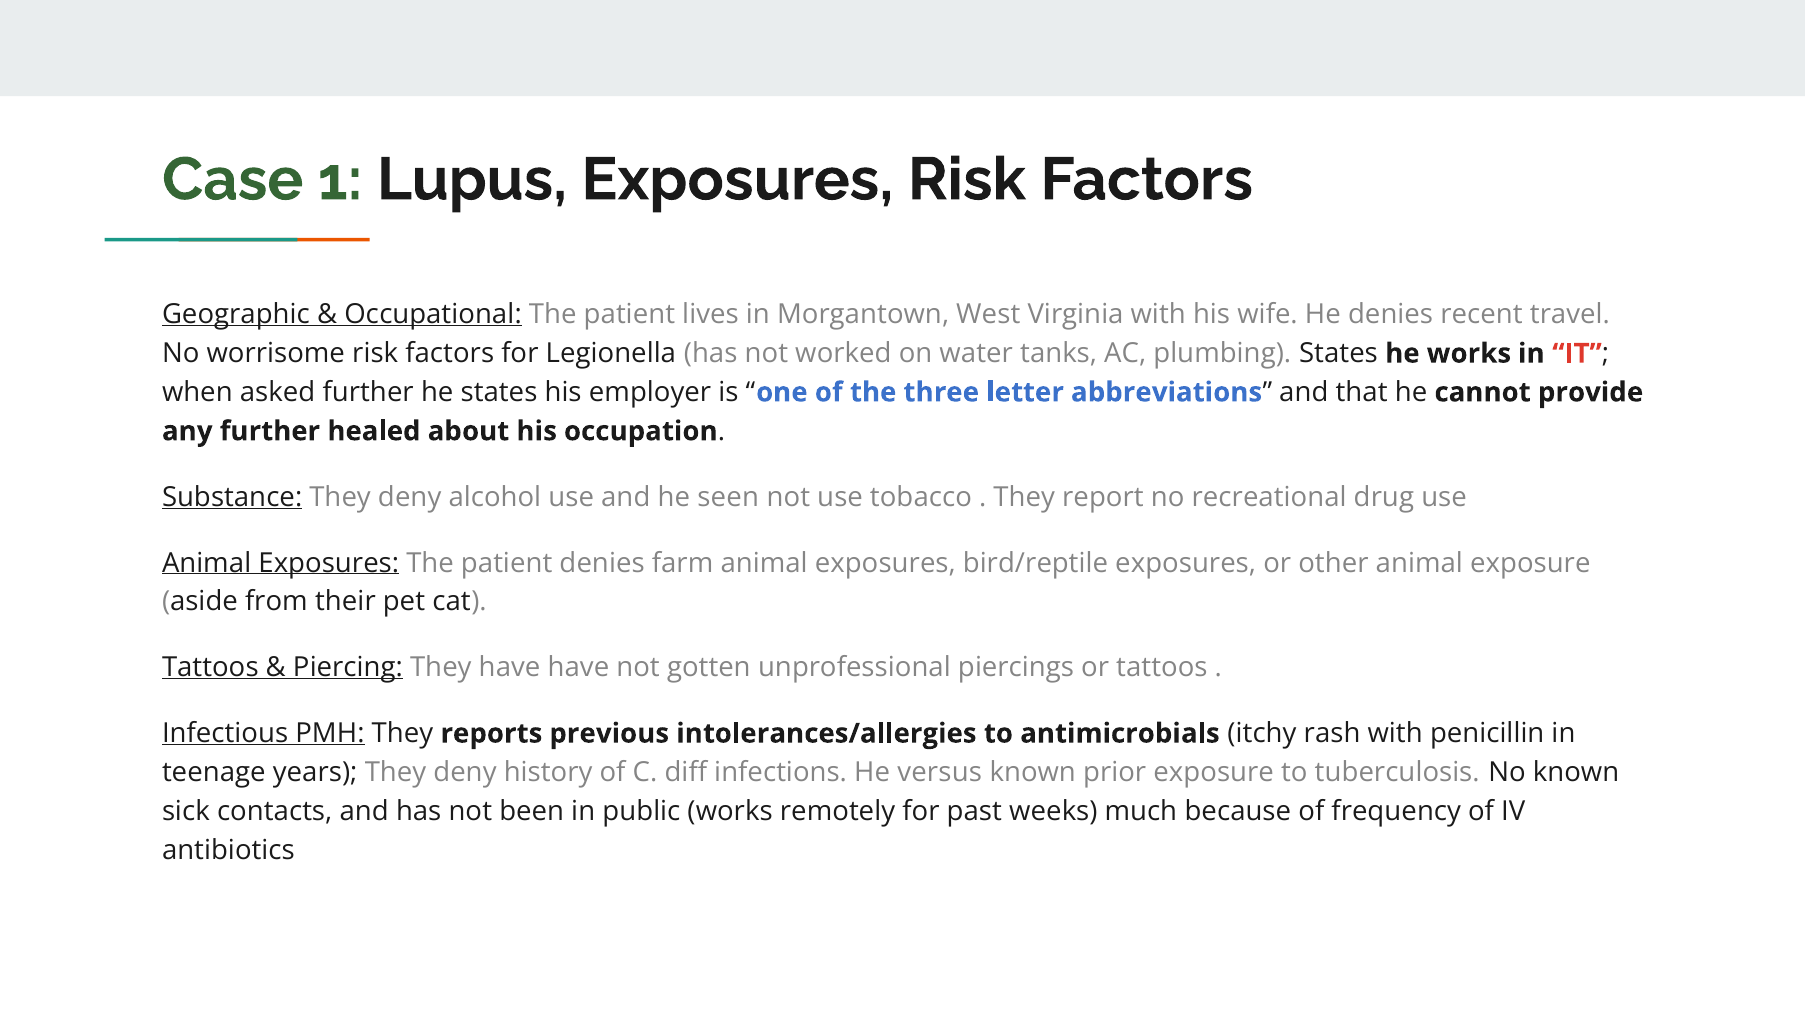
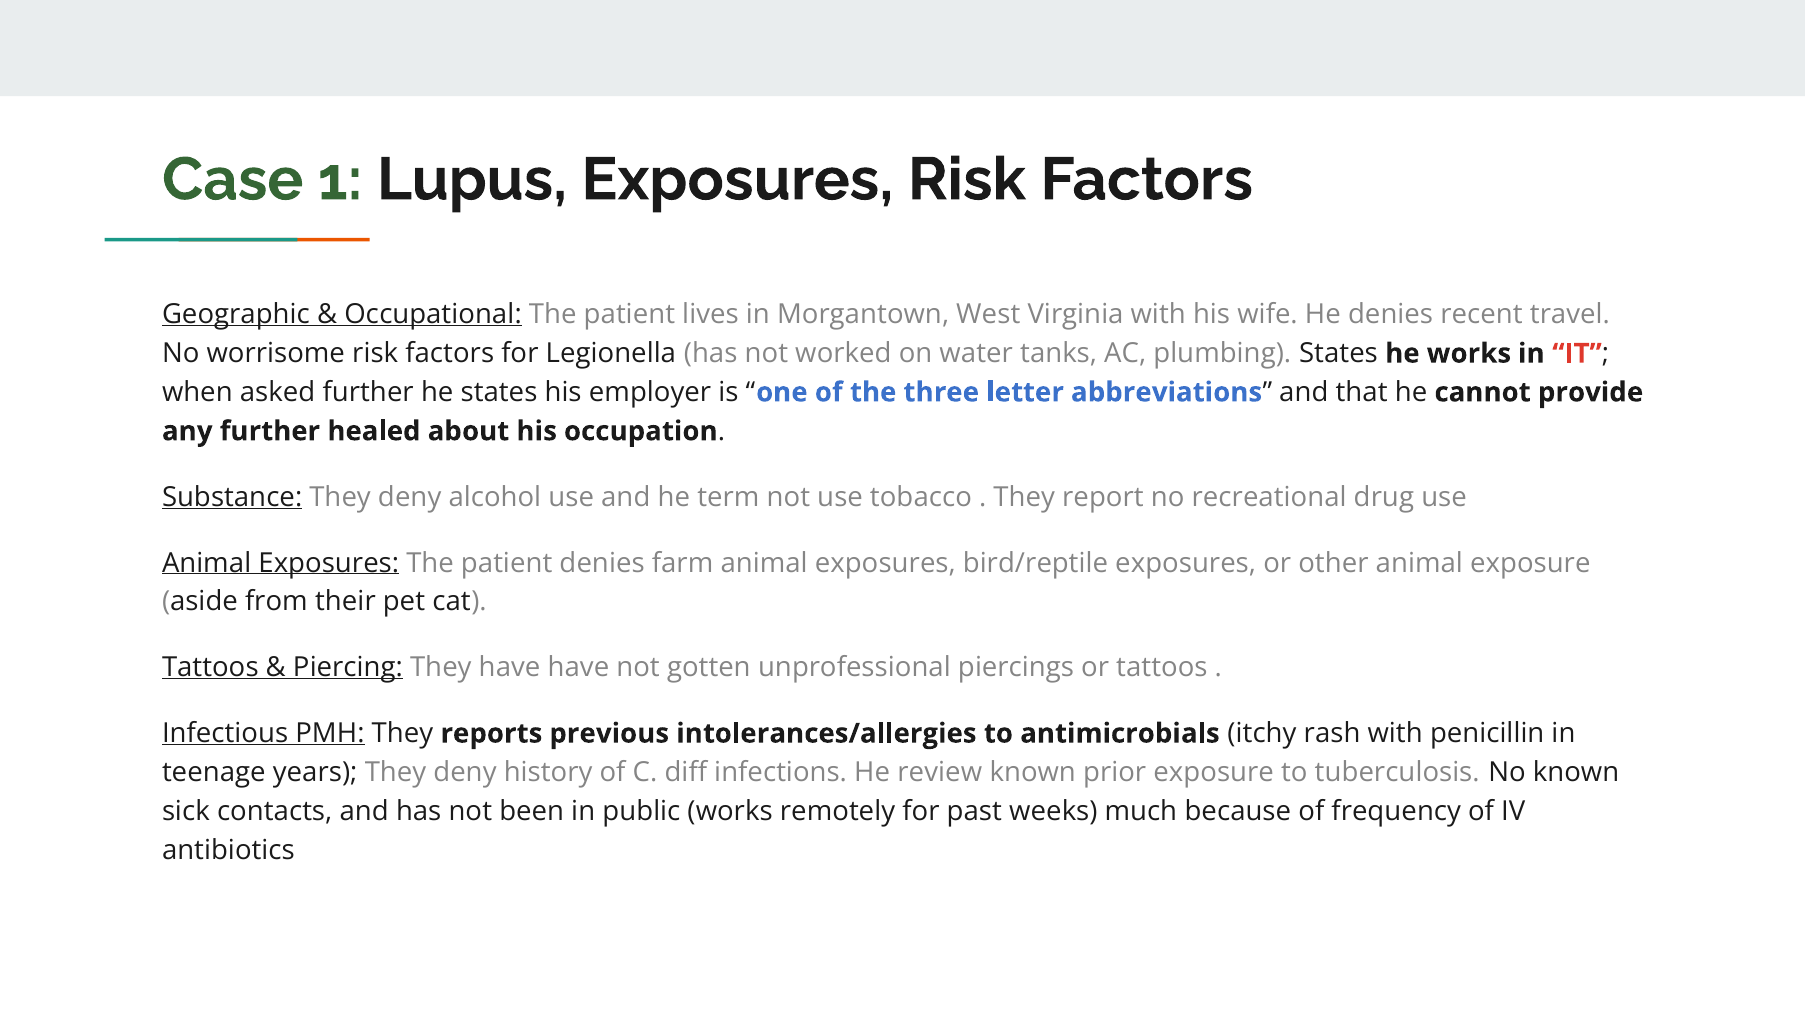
seen: seen -> term
versus: versus -> review
